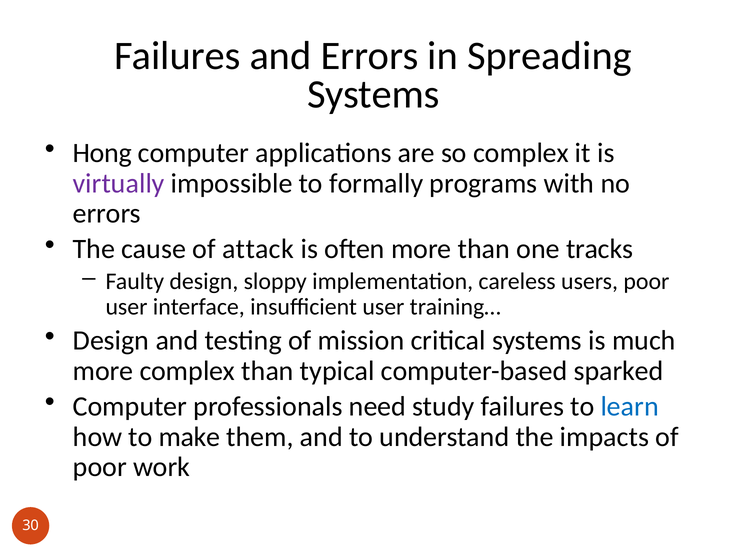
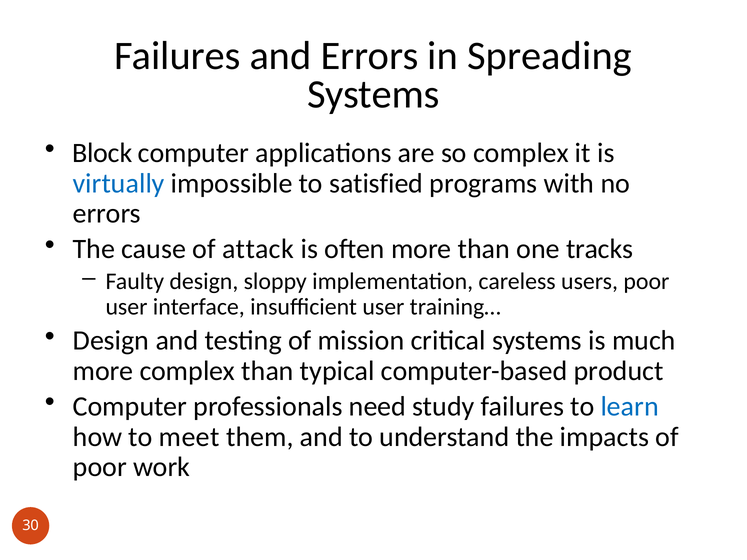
Hong: Hong -> Block
virtually colour: purple -> blue
formally: formally -> satisfied
sparked: sparked -> product
make: make -> meet
